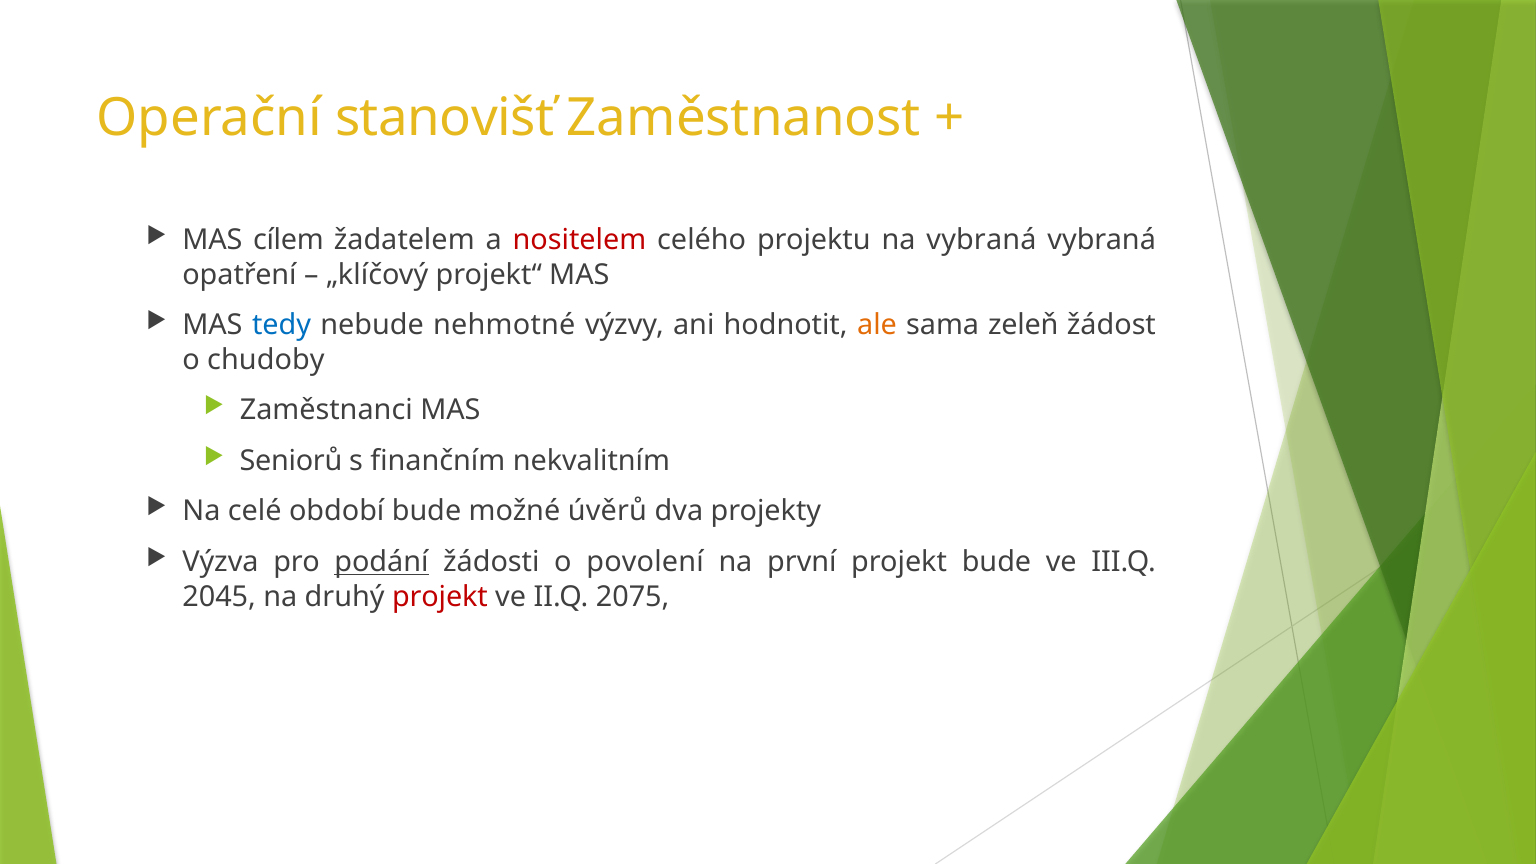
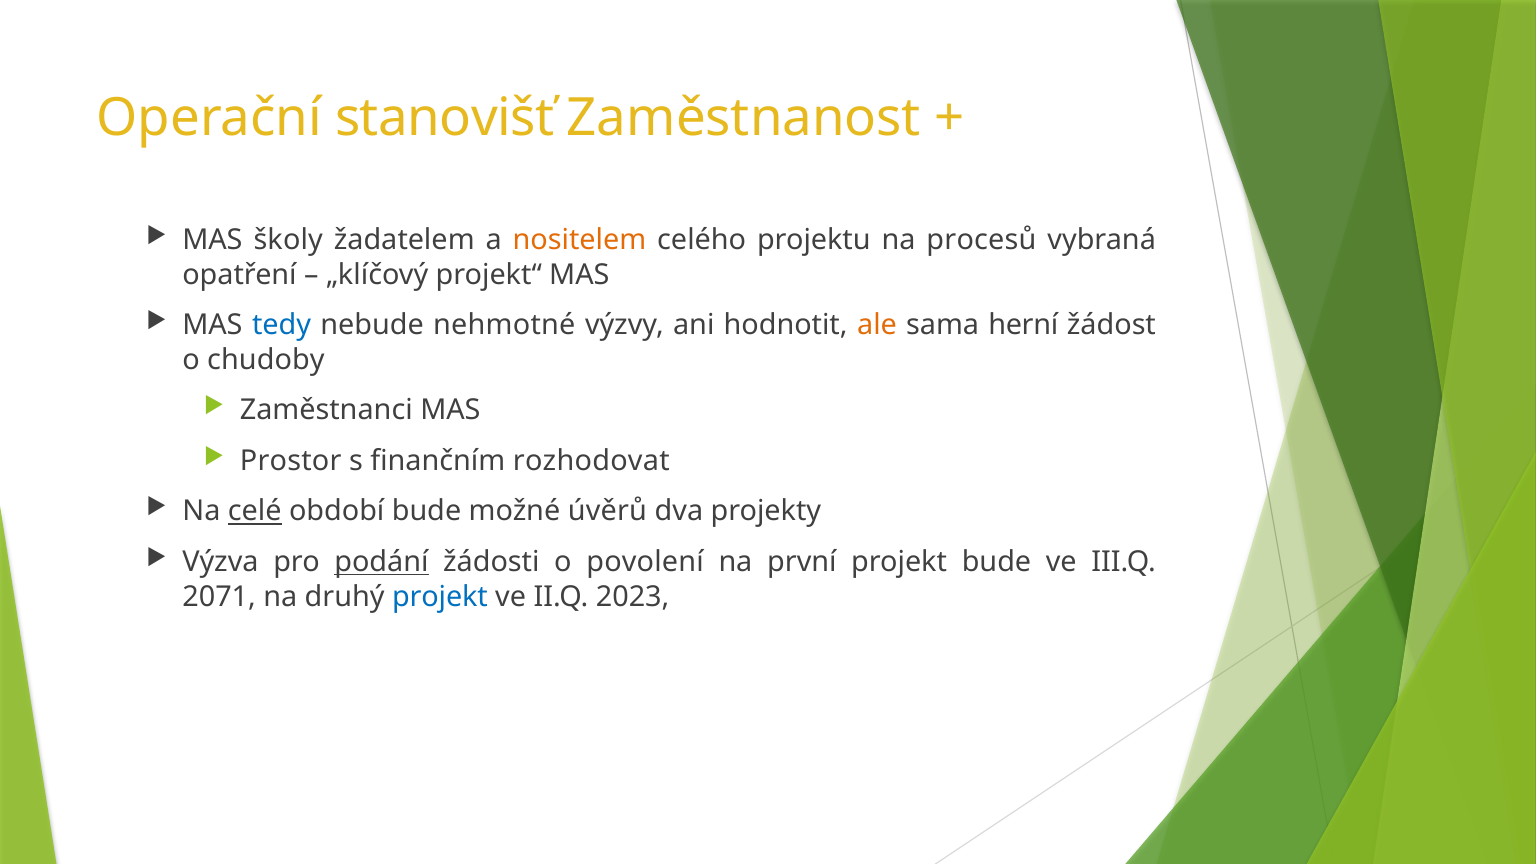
cílem: cílem -> školy
nositelem colour: red -> orange
na vybraná: vybraná -> procesů
zeleň: zeleň -> herní
Seniorů: Seniorů -> Prostor
nekvalitním: nekvalitním -> rozhodovat
celé underline: none -> present
2045: 2045 -> 2071
projekt at (440, 597) colour: red -> blue
2075: 2075 -> 2023
